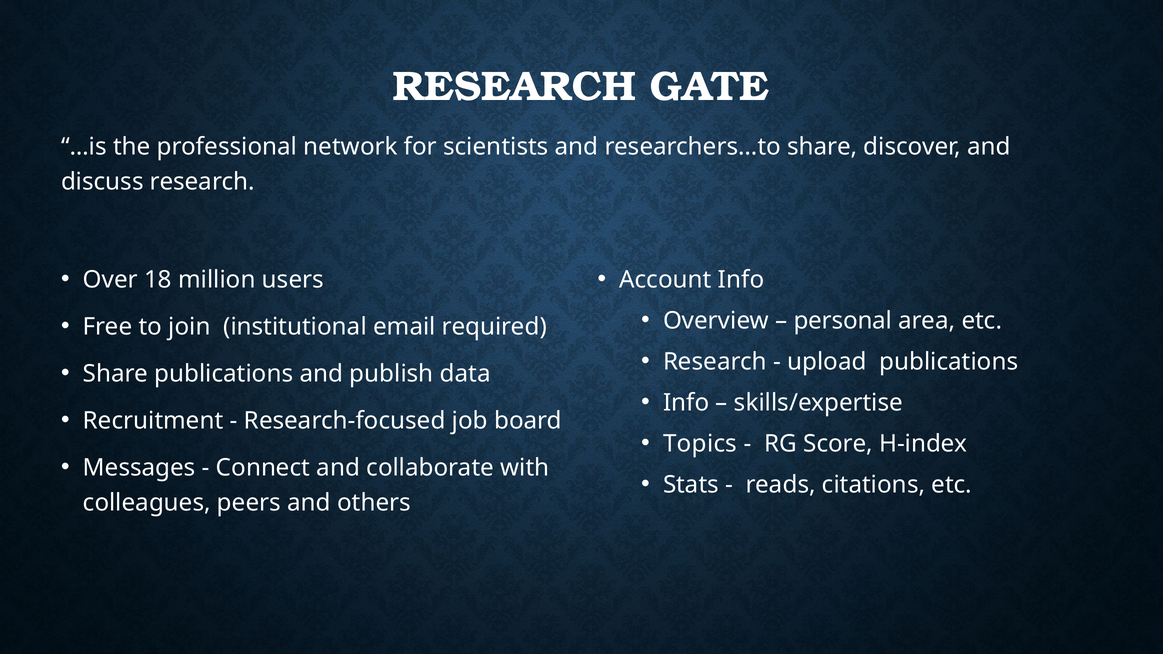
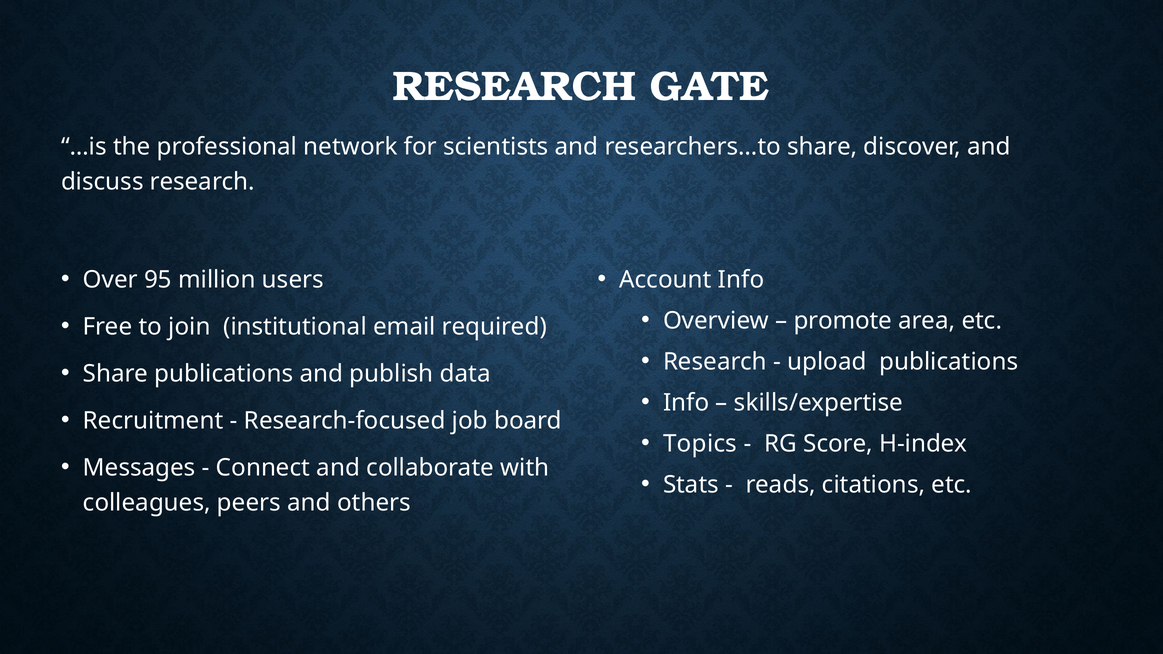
18: 18 -> 95
personal: personal -> promote
